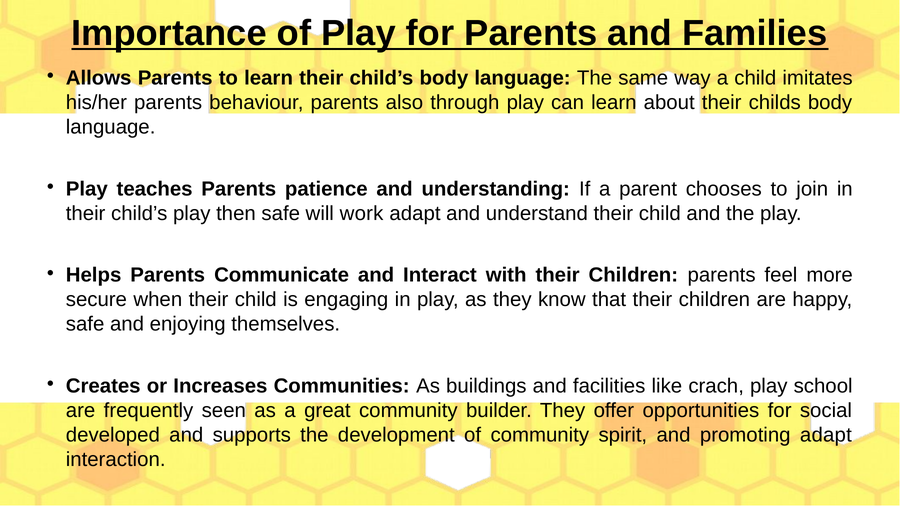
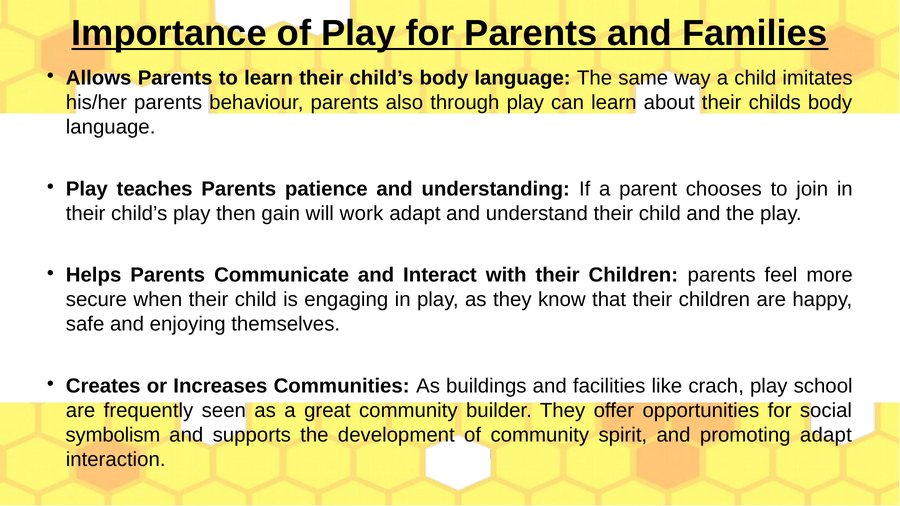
then safe: safe -> gain
developed: developed -> symbolism
